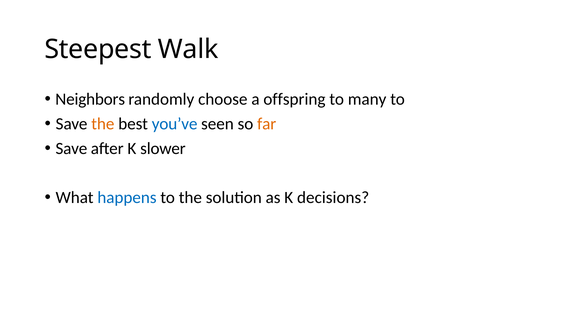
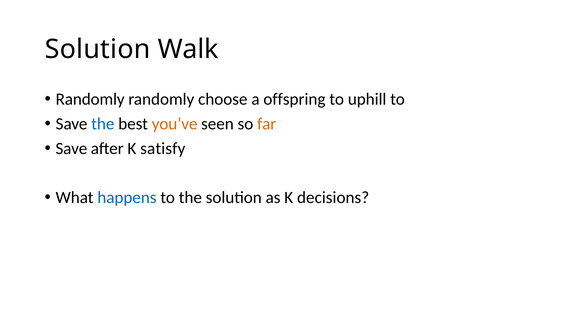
Steepest at (98, 49): Steepest -> Solution
Neighbors at (90, 99): Neighbors -> Randomly
many: many -> uphill
the at (103, 124) colour: orange -> blue
you’ve colour: blue -> orange
slower: slower -> satisfy
